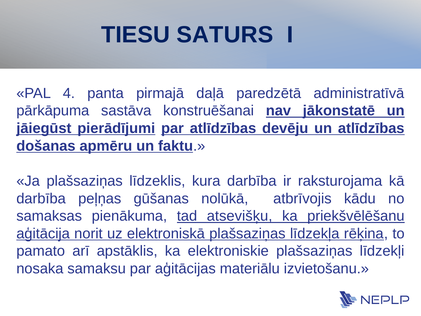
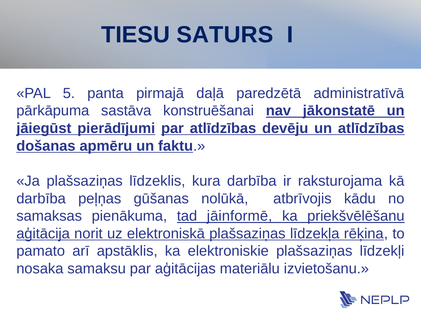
4: 4 -> 5
atsevišķu: atsevišķu -> jāinformē
